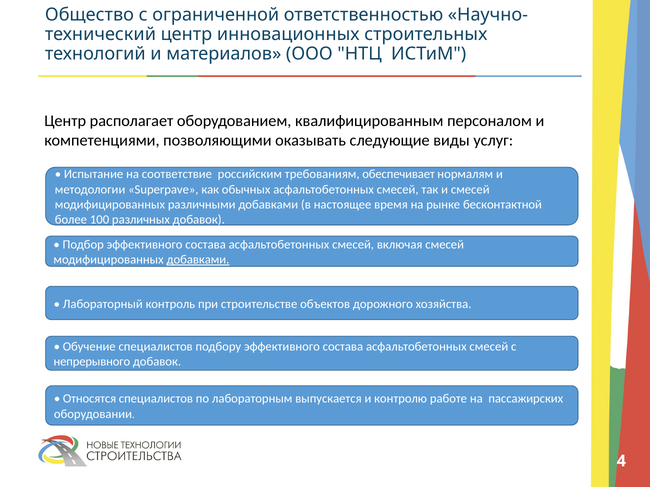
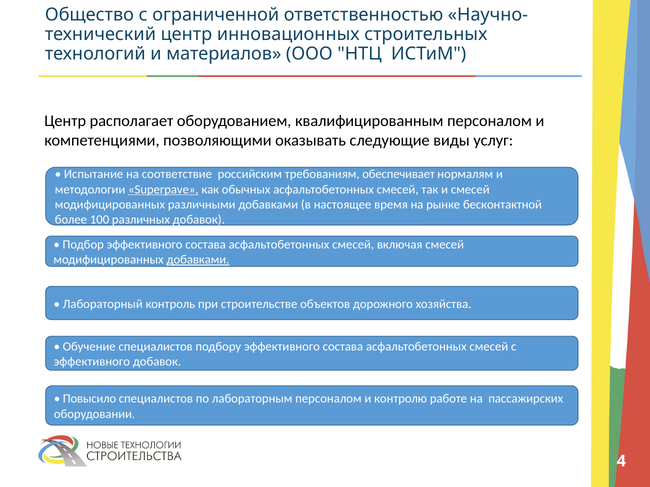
Superpave underline: none -> present
непрерывного at (92, 362): непрерывного -> эффективного
Относятся: Относятся -> Повысило
лабораторным выпускается: выпускается -> персоналом
